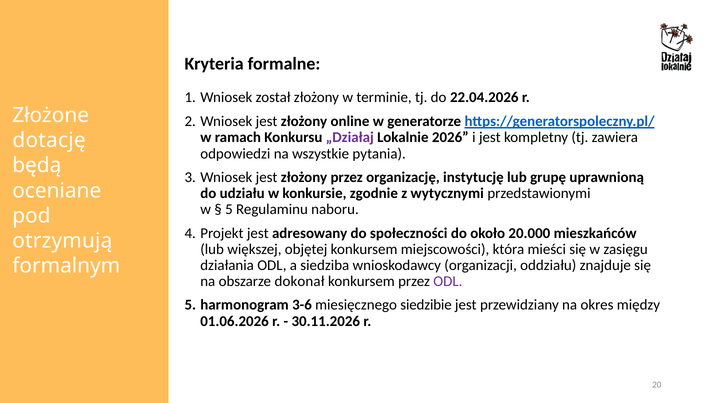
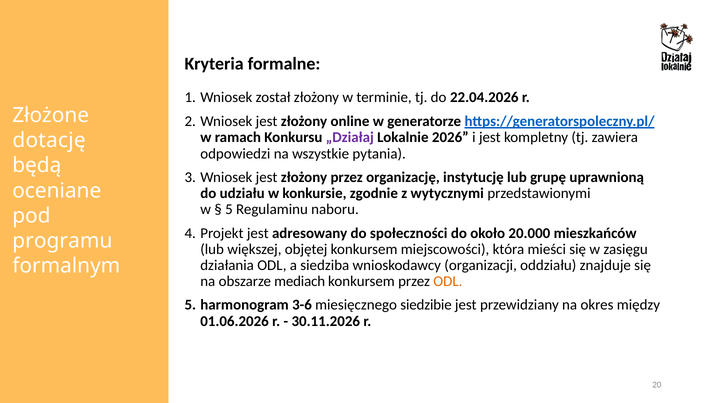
otrzymują: otrzymują -> programu
dokonał: dokonał -> mediach
ODL at (448, 281) colour: purple -> orange
